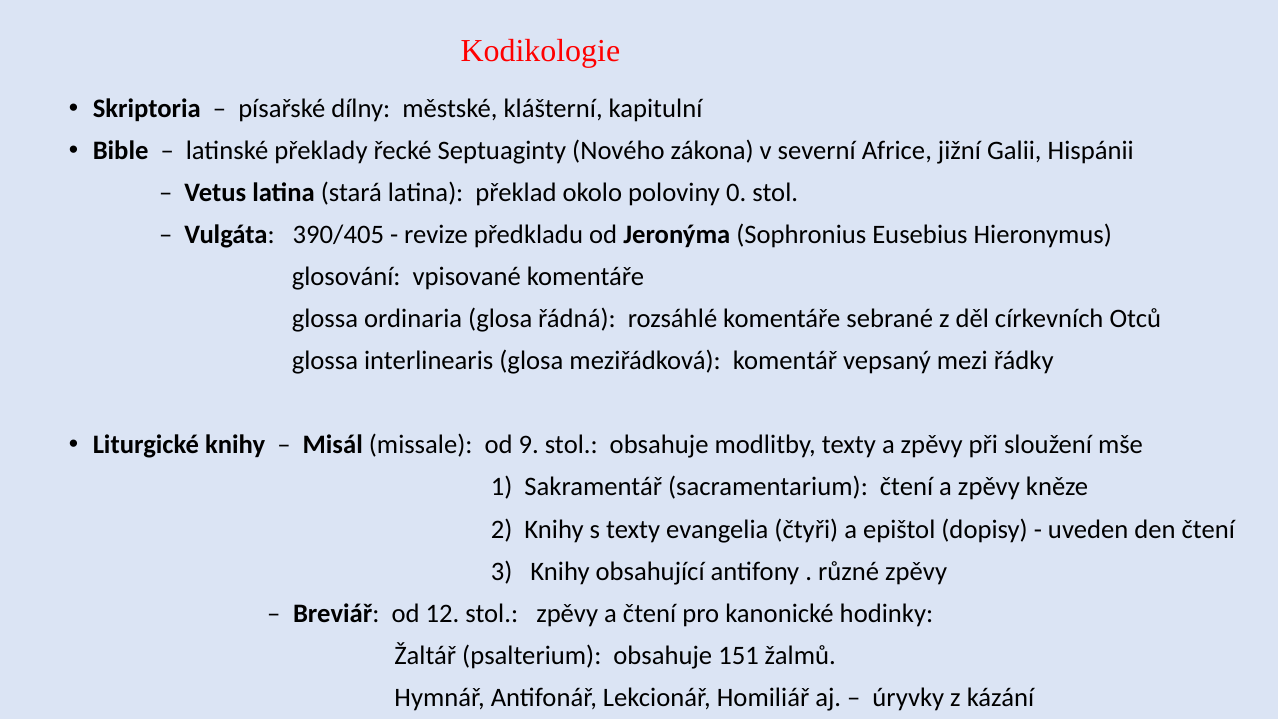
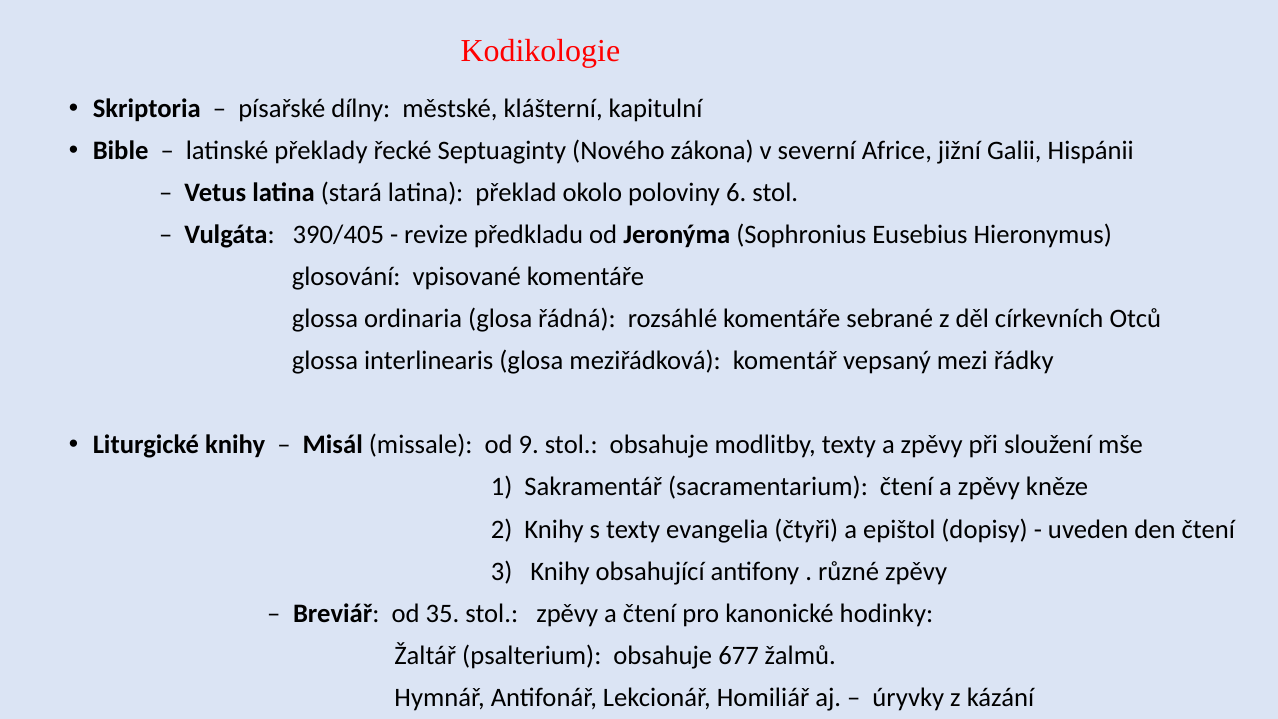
0: 0 -> 6
12: 12 -> 35
151: 151 -> 677
